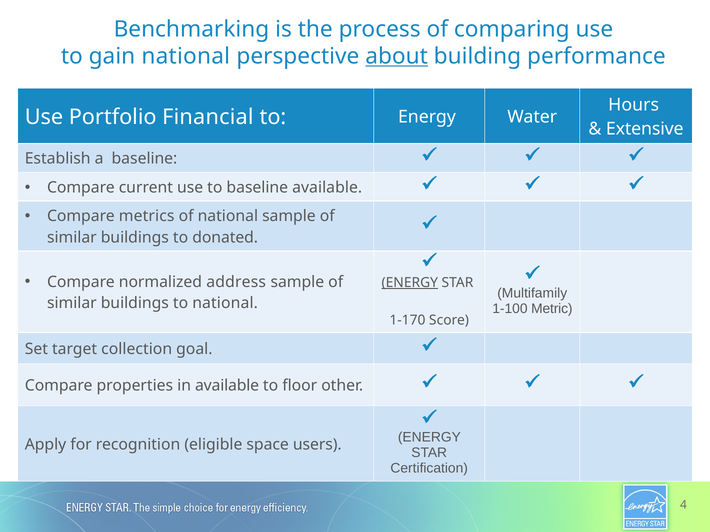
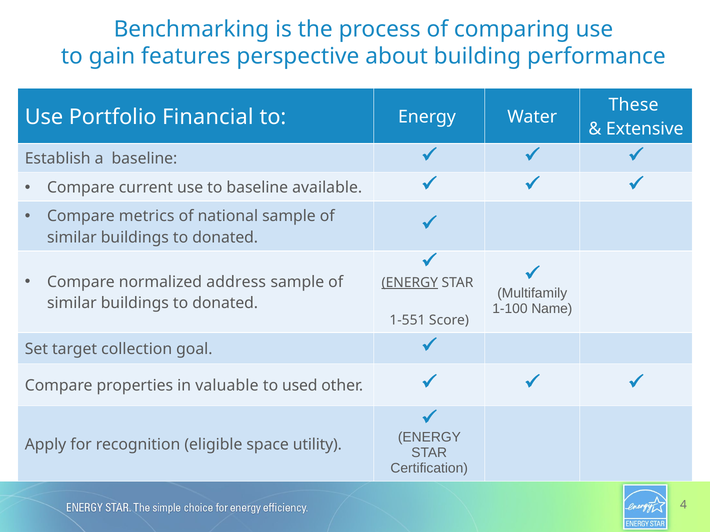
gain national: national -> features
about underline: present -> none
Hours: Hours -> These
national at (225, 304): national -> donated
Metric: Metric -> Name
1-170: 1-170 -> 1-551
in available: available -> valuable
floor: floor -> used
users: users -> utility
